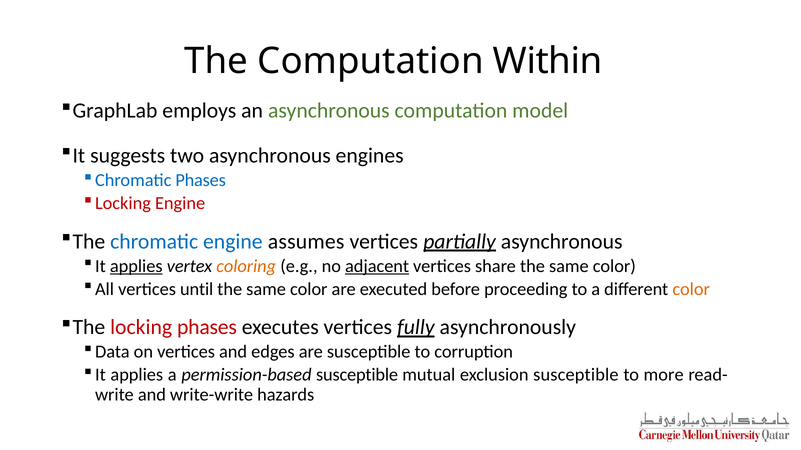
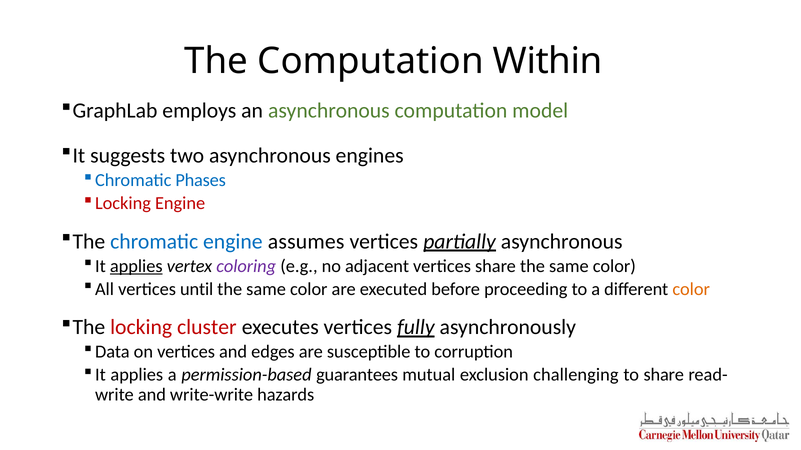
coloring colour: orange -> purple
adjacent underline: present -> none
locking phases: phases -> cluster
permission-based susceptible: susceptible -> guarantees
exclusion susceptible: susceptible -> challenging
to more: more -> share
